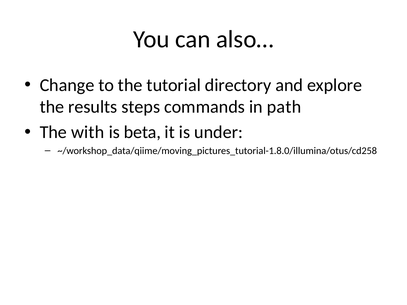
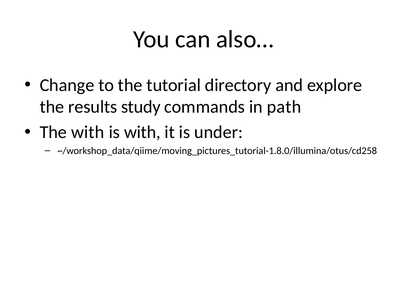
steps: steps -> study
is beta: beta -> with
